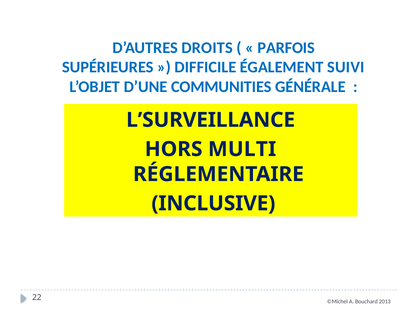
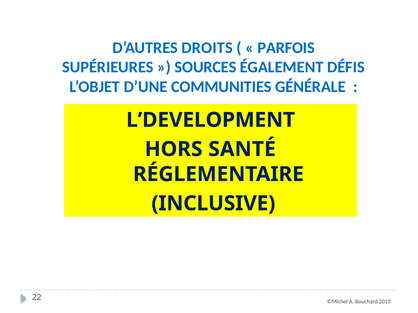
DIFFICILE: DIFFICILE -> SOURCES
SUIVI: SUIVI -> DÉFIS
L’SURVEILLANCE: L’SURVEILLANCE -> L’DEVELOPMENT
MULTI: MULTI -> SANTÉ
